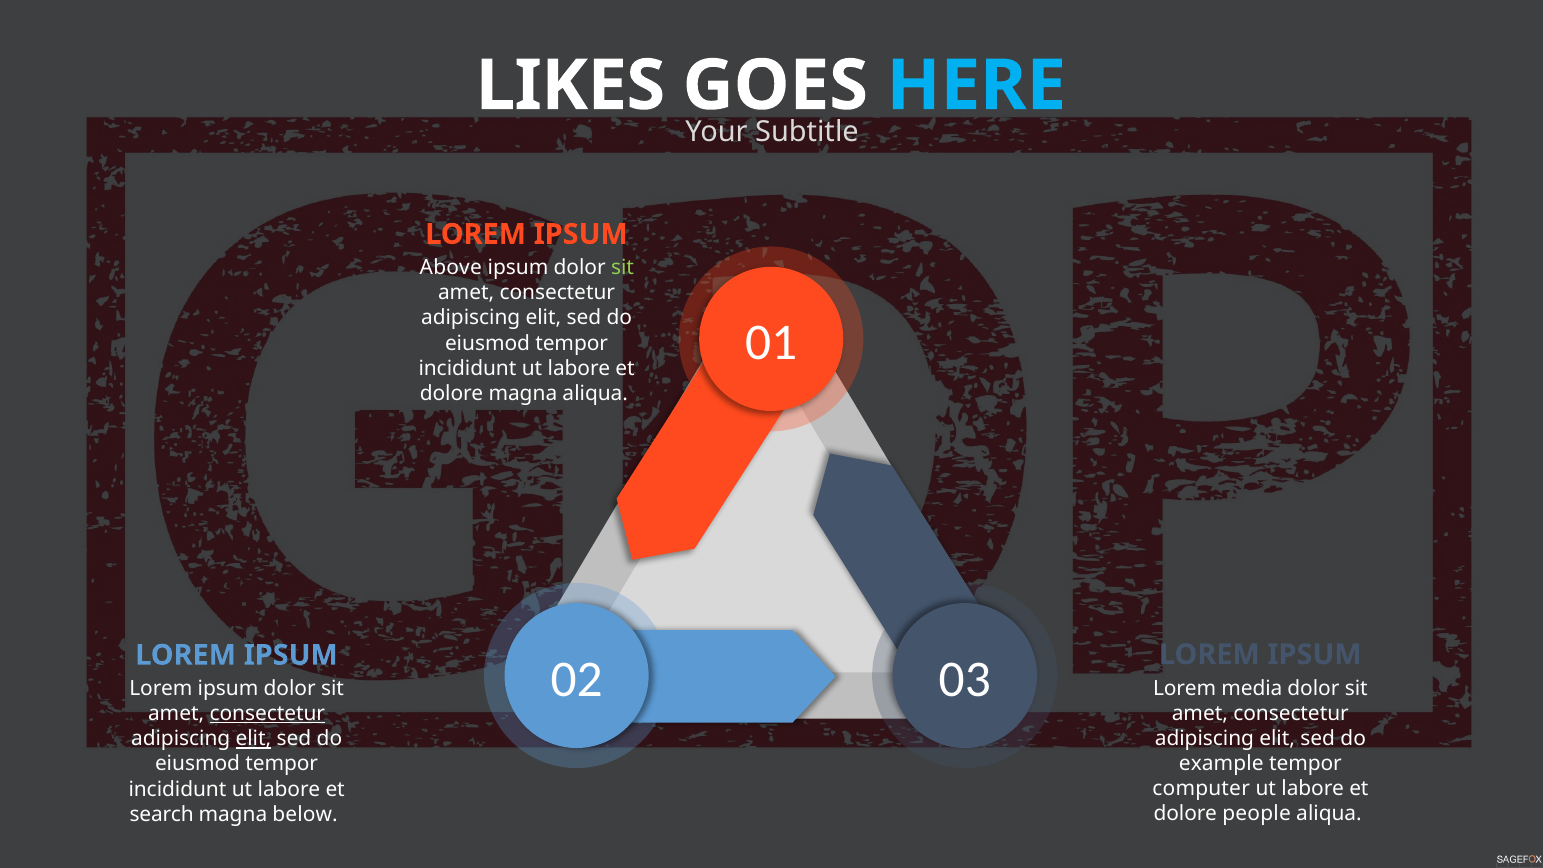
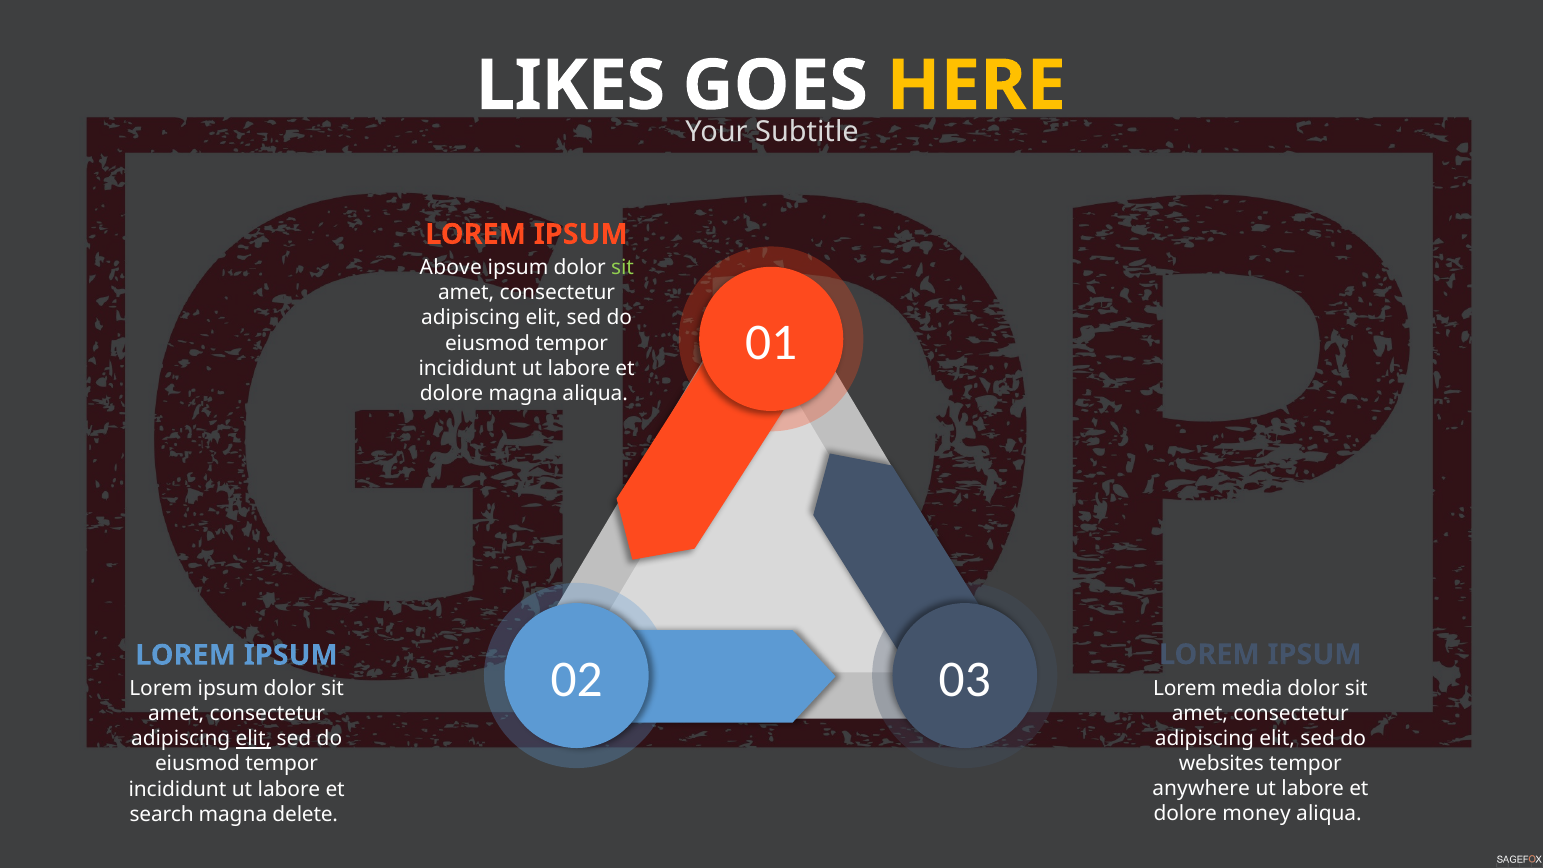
HERE colour: light blue -> yellow
consectetur at (267, 714) underline: present -> none
example: example -> websites
computer: computer -> anywhere
people: people -> money
below: below -> delete
